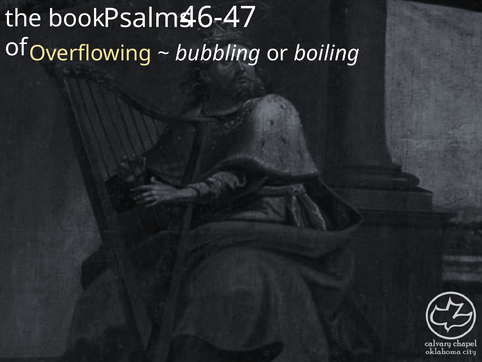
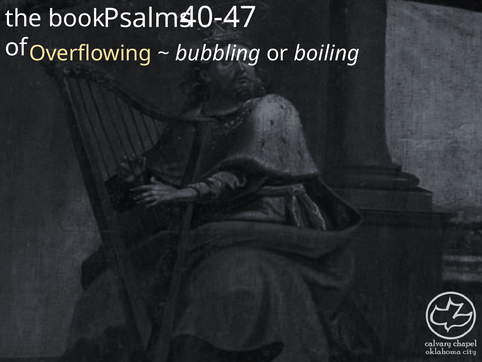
46-47: 46-47 -> 40-47
